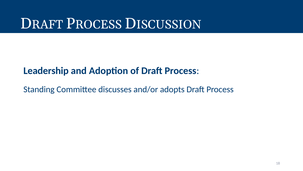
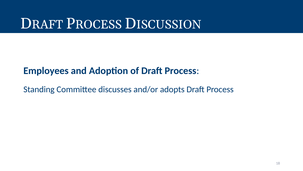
Leadership: Leadership -> Employees
